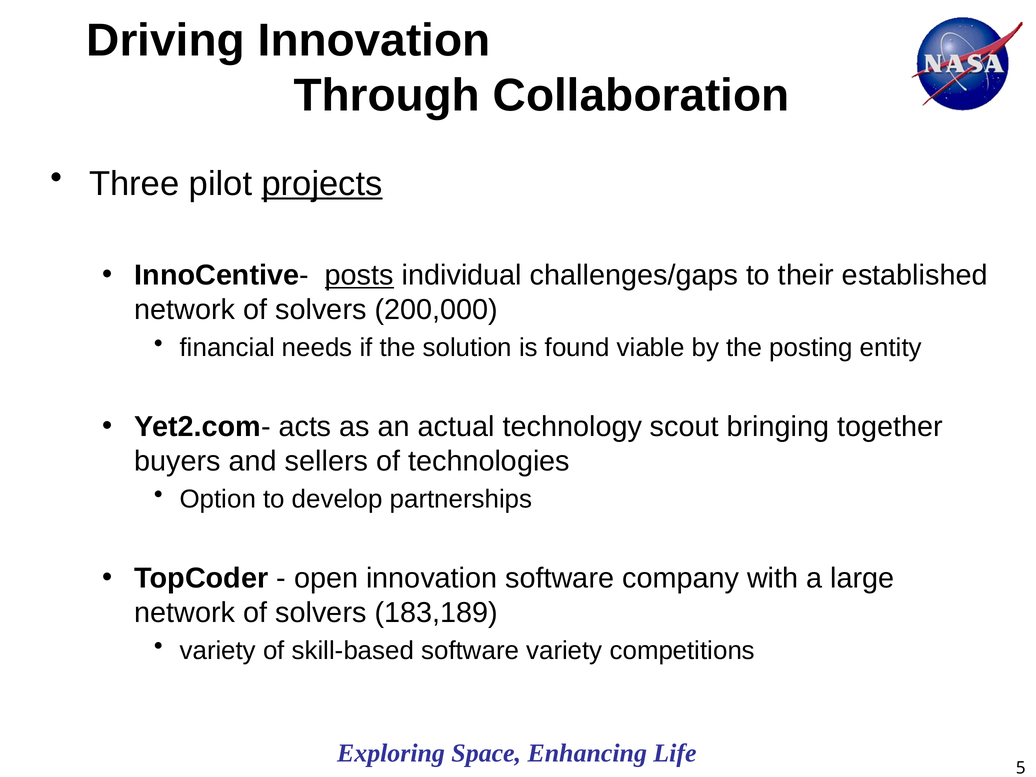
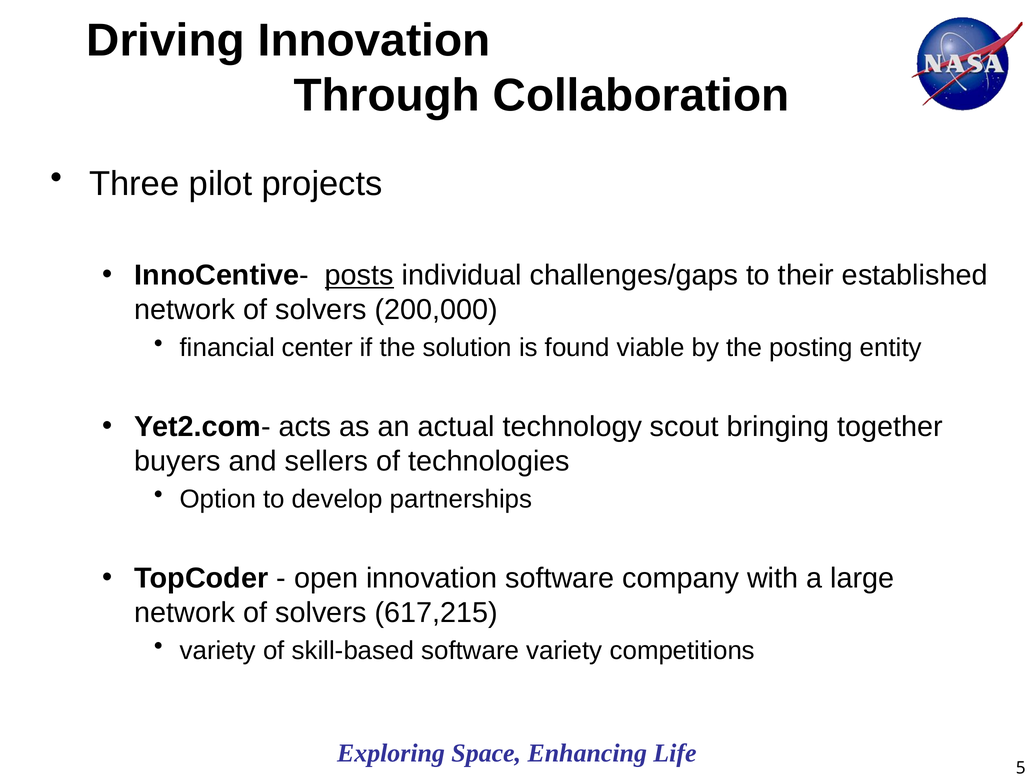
projects underline: present -> none
needs: needs -> center
183,189: 183,189 -> 617,215
